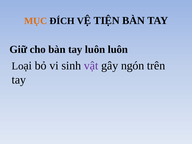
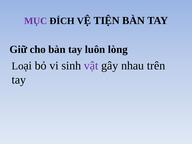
MỤC colour: orange -> purple
luôn luôn: luôn -> lòng
ngón: ngón -> nhau
